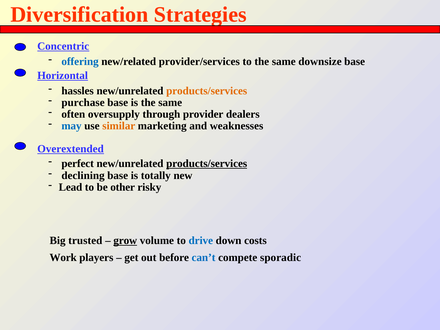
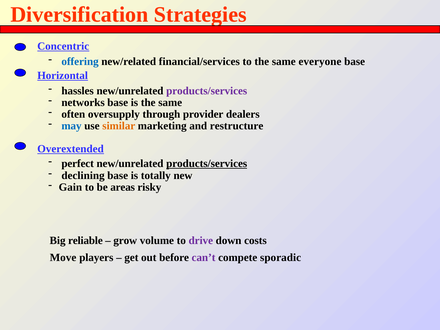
provider/services: provider/services -> financial/services
downsize: downsize -> everyone
products/services at (207, 91) colour: orange -> purple
purchase: purchase -> networks
weaknesses: weaknesses -> restructure
Lead: Lead -> Gain
other: other -> areas
trusted: trusted -> reliable
grow underline: present -> none
drive colour: blue -> purple
Work: Work -> Move
can’t colour: blue -> purple
